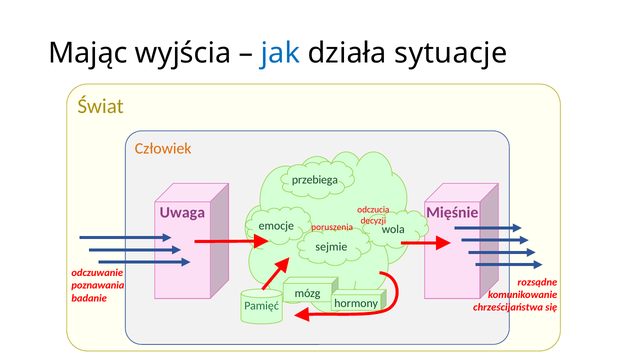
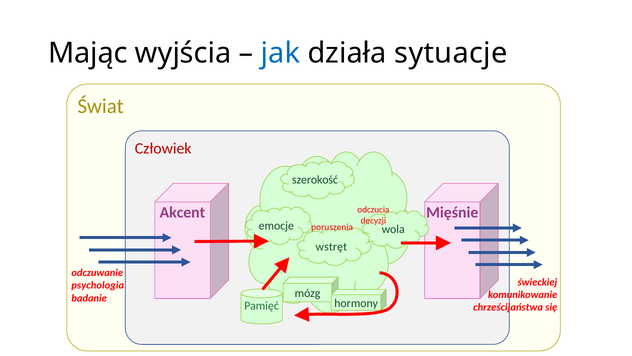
Człowiek colour: orange -> red
przebiega: przebiega -> szerokość
Uwaga: Uwaga -> Akcent
sejmie: sejmie -> wstręt
rozsądne: rozsądne -> świeckiej
poznawania: poznawania -> psychologia
